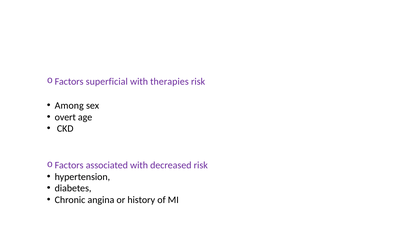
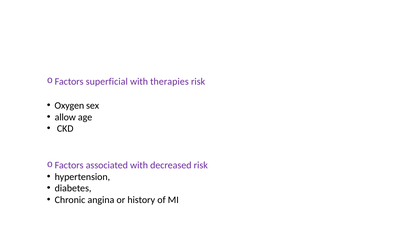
Among: Among -> Oxygen
overt: overt -> allow
